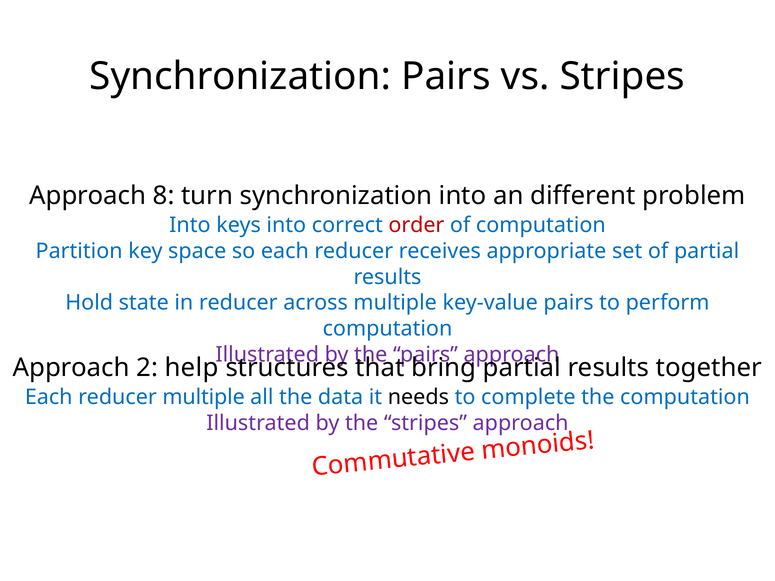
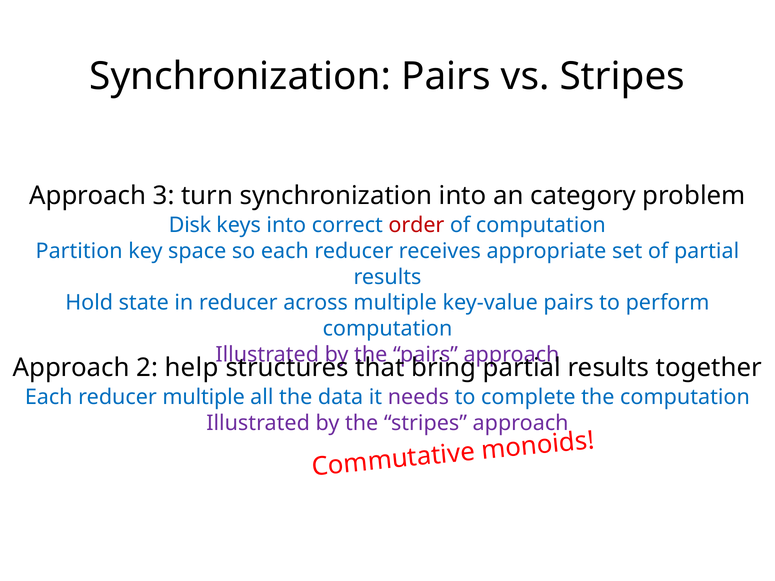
8: 8 -> 3
different: different -> category
Into at (190, 225): Into -> Disk
needs colour: black -> purple
